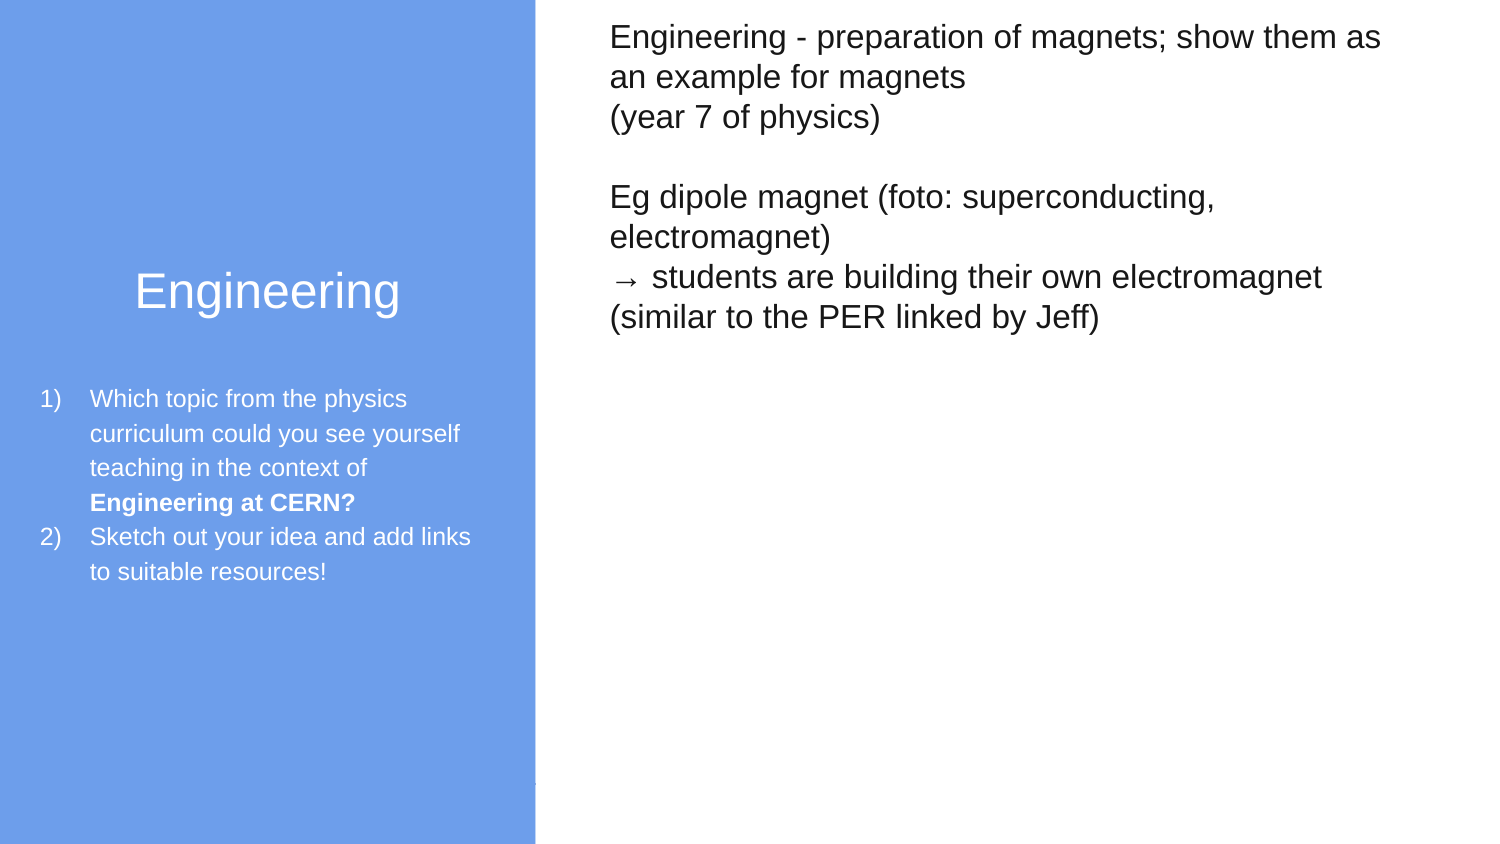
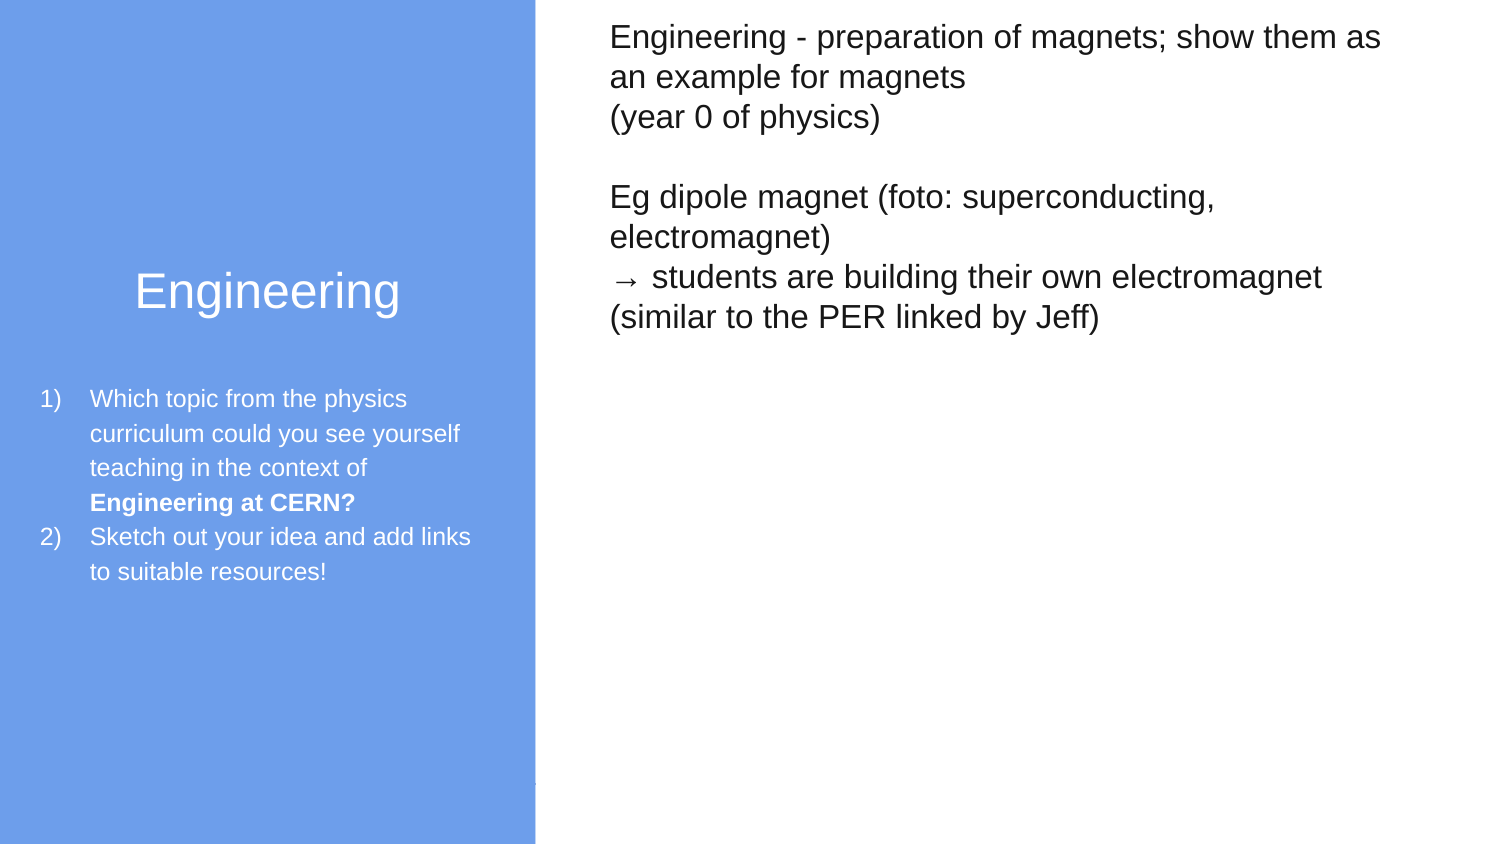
7: 7 -> 0
